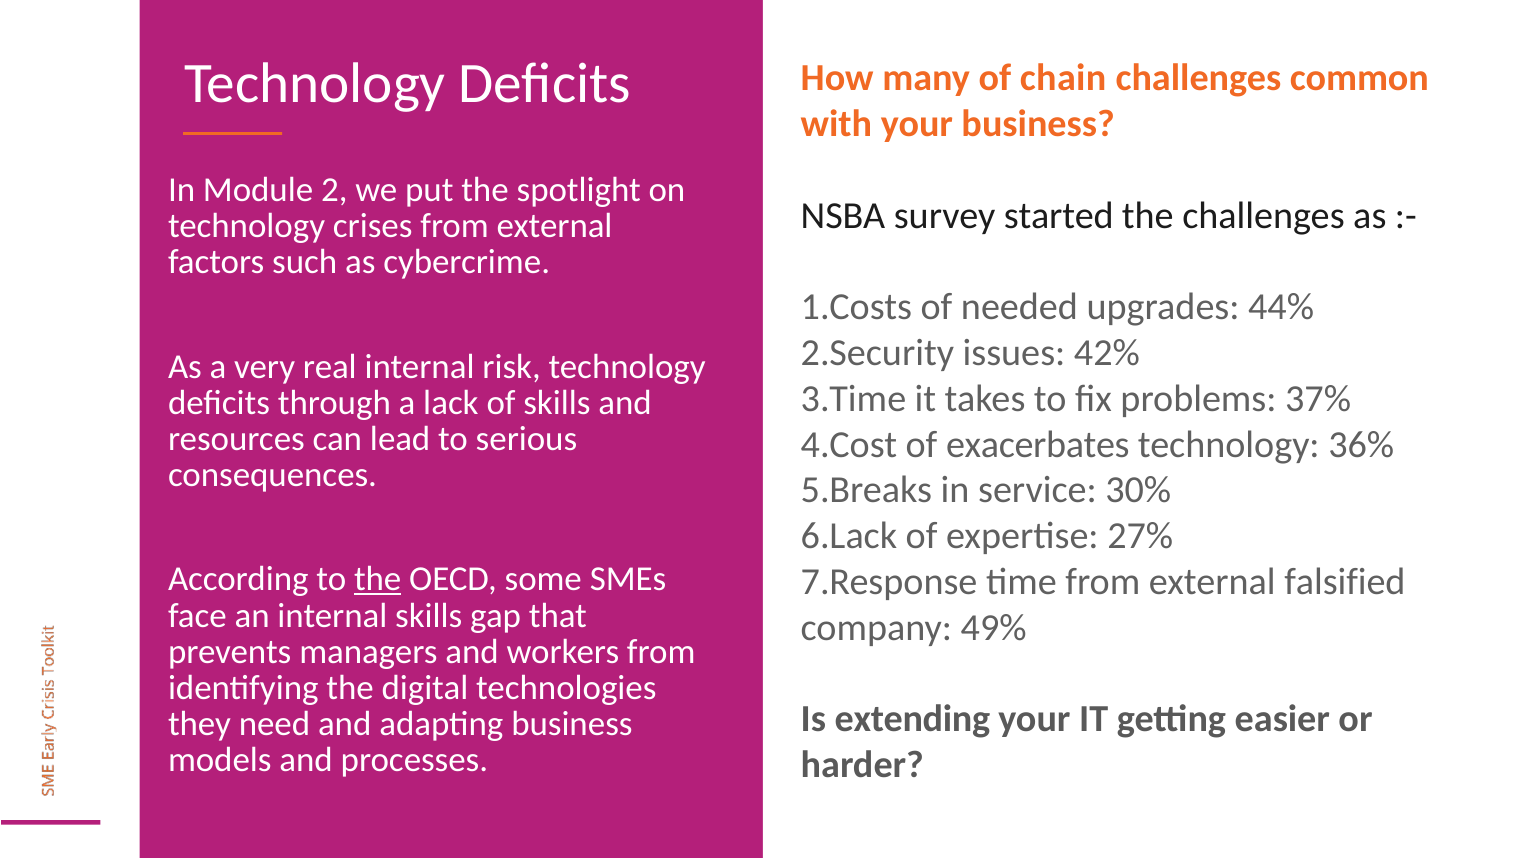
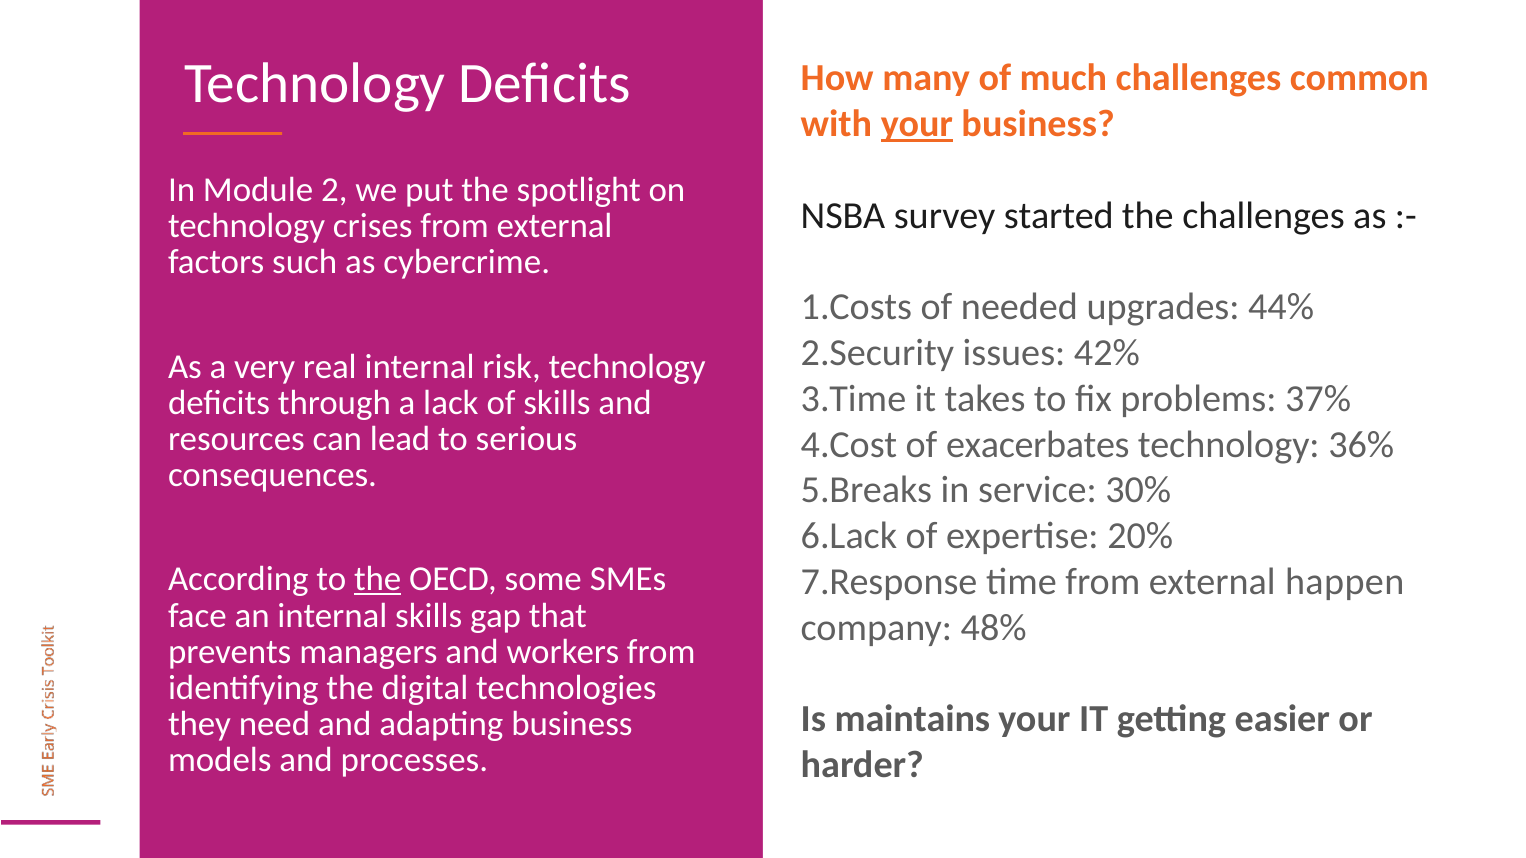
chain: chain -> much
your at (917, 124) underline: none -> present
27%: 27% -> 20%
falsified: falsified -> happen
49%: 49% -> 48%
extending: extending -> maintains
